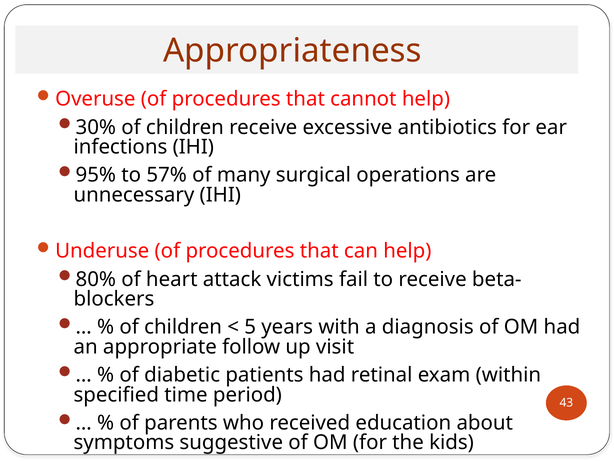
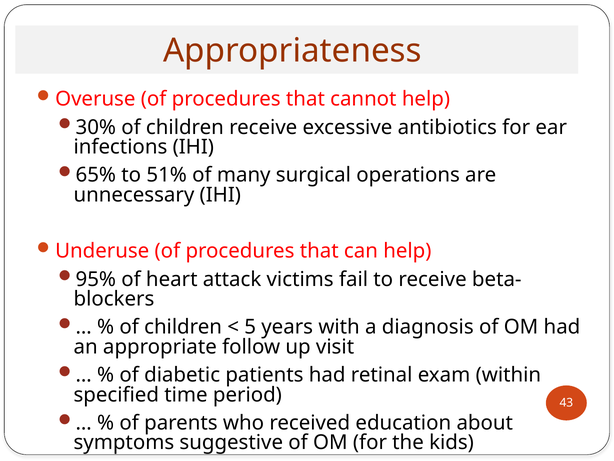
95%: 95% -> 65%
57%: 57% -> 51%
80%: 80% -> 95%
